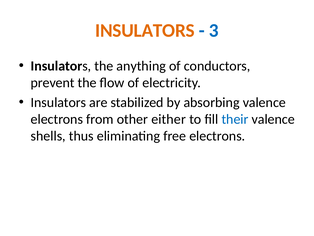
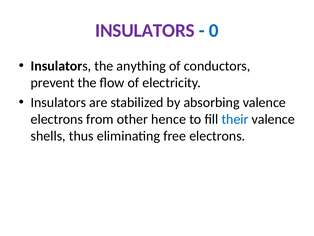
INSULATORS at (145, 30) colour: orange -> purple
3: 3 -> 0
either: either -> hence
